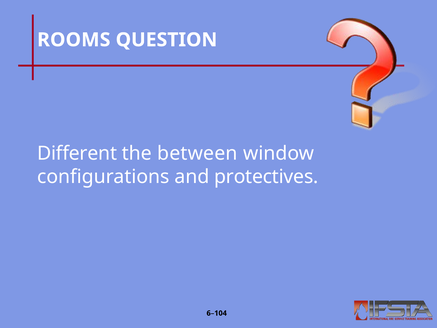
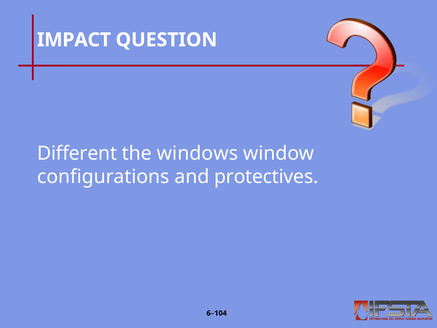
ROOMS: ROOMS -> IMPACT
between: between -> windows
